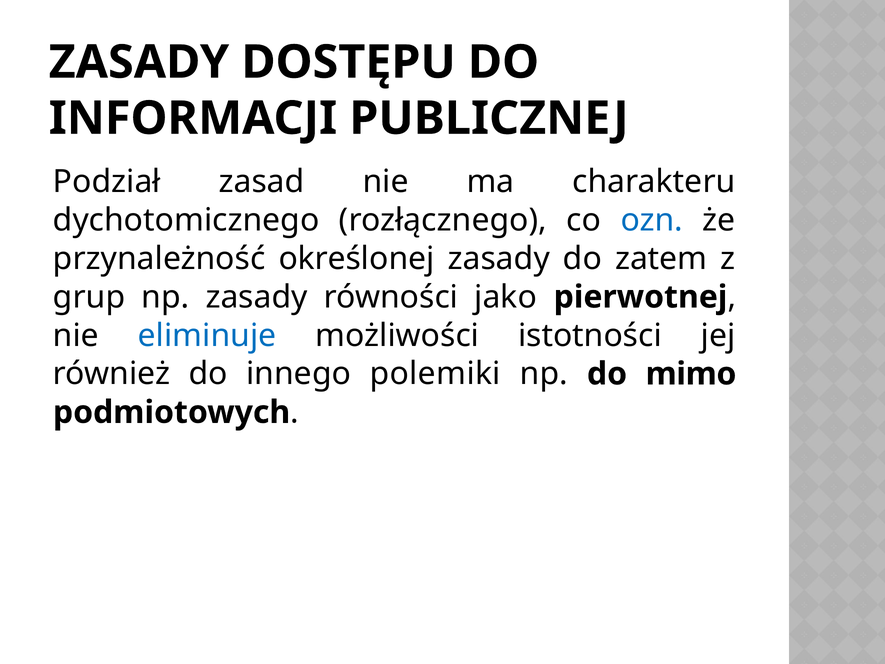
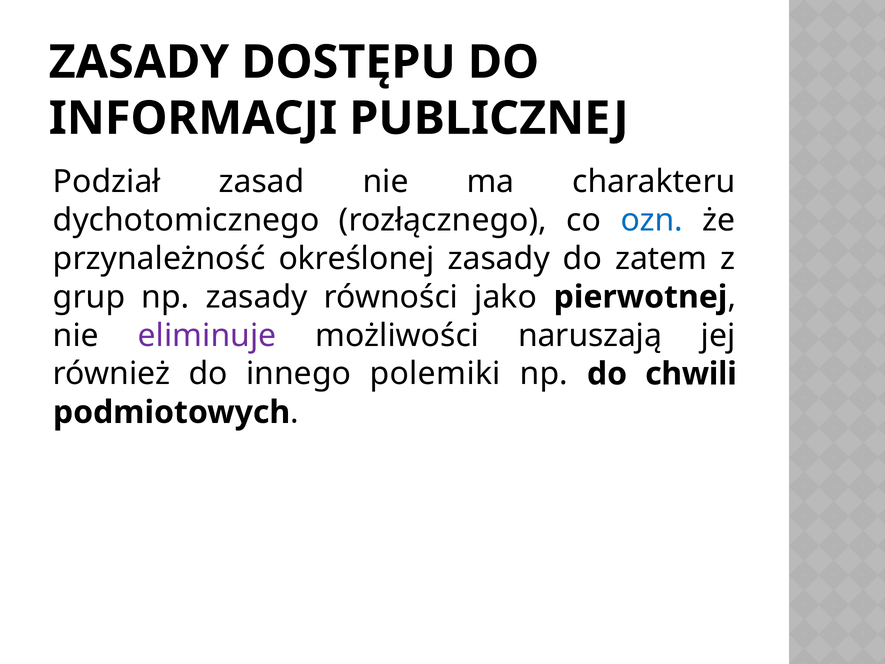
eliminuje colour: blue -> purple
istotności: istotności -> naruszają
mimo: mimo -> chwili
